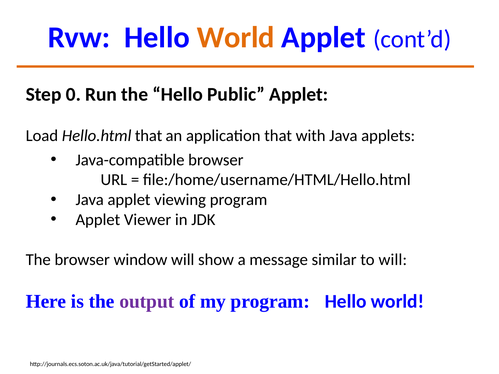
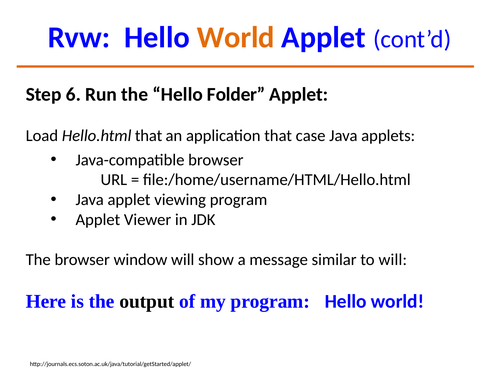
0: 0 -> 6
Public: Public -> Folder
with: with -> case
output colour: purple -> black
